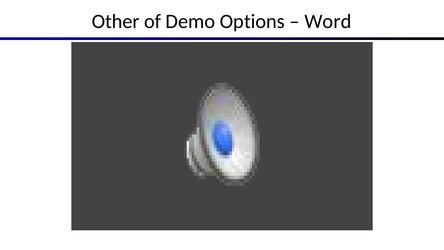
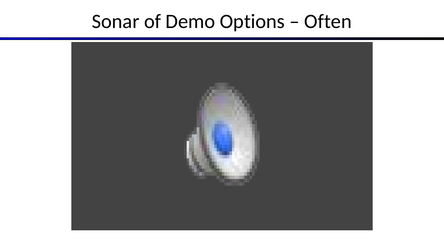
Other: Other -> Sonar
Word: Word -> Often
